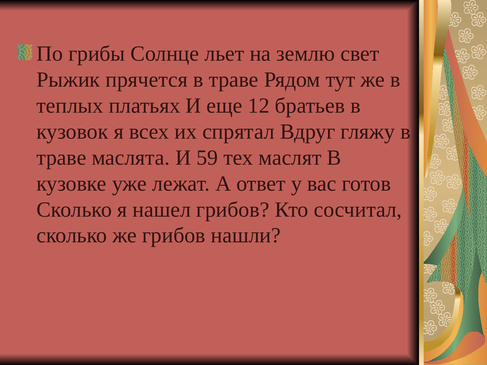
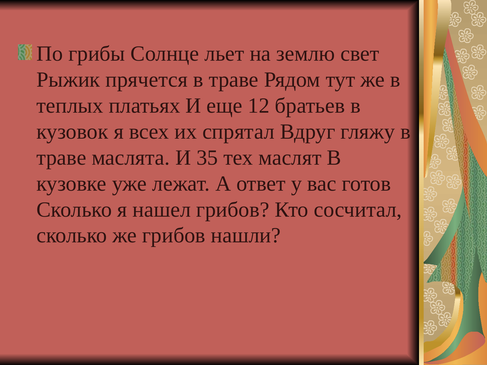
59: 59 -> 35
